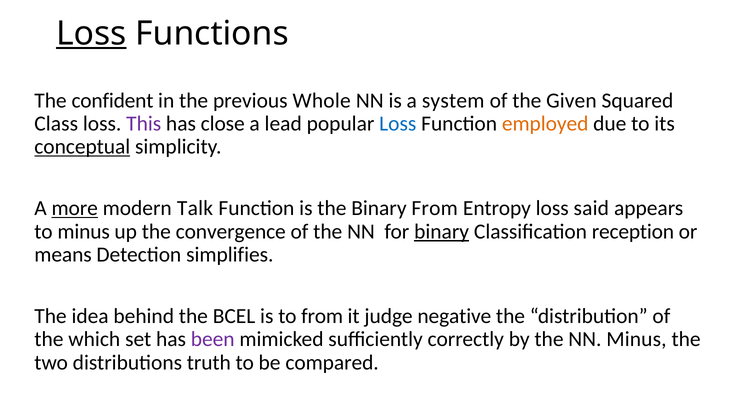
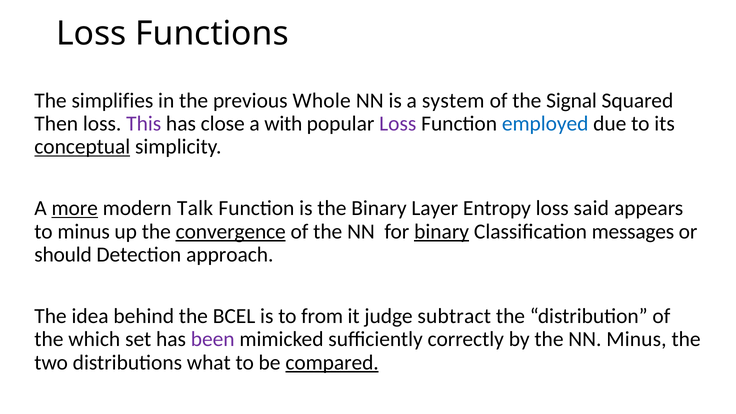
Loss at (91, 34) underline: present -> none
confident: confident -> simplifies
Given: Given -> Signal
Class: Class -> Then
lead: lead -> with
Loss at (398, 124) colour: blue -> purple
employed colour: orange -> blue
Binary From: From -> Layer
convergence underline: none -> present
reception: reception -> messages
means: means -> should
simplifies: simplifies -> approach
negative: negative -> subtract
truth: truth -> what
compared underline: none -> present
